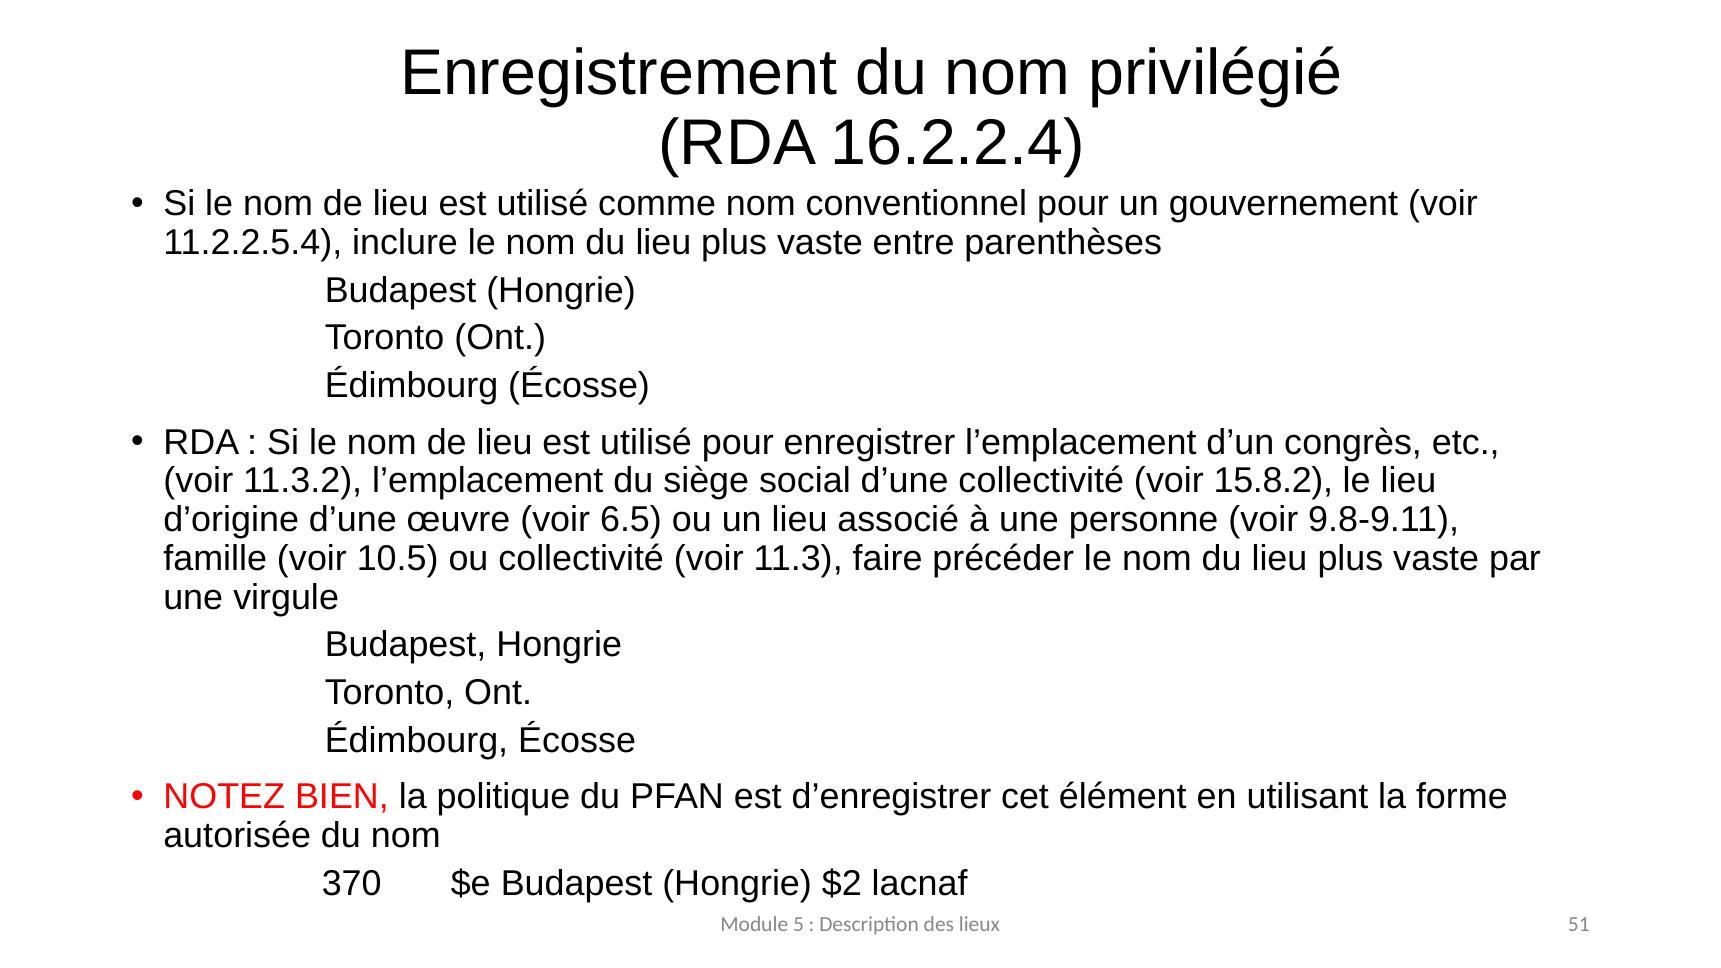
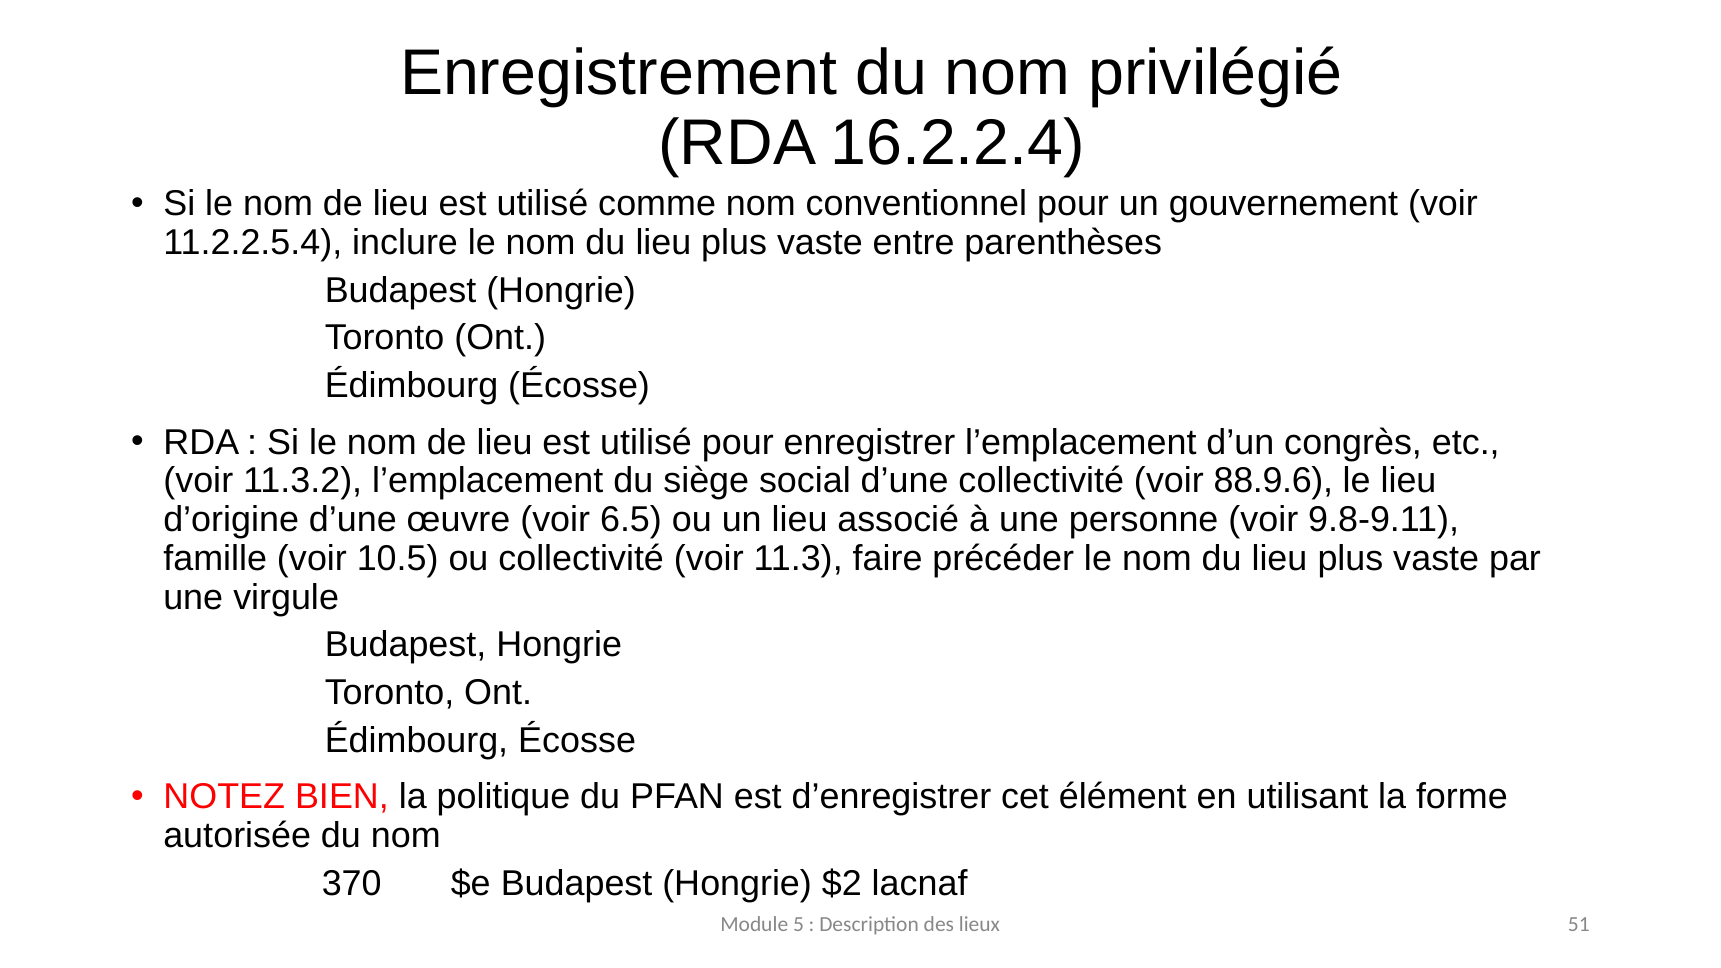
15.8.2: 15.8.2 -> 88.9.6
